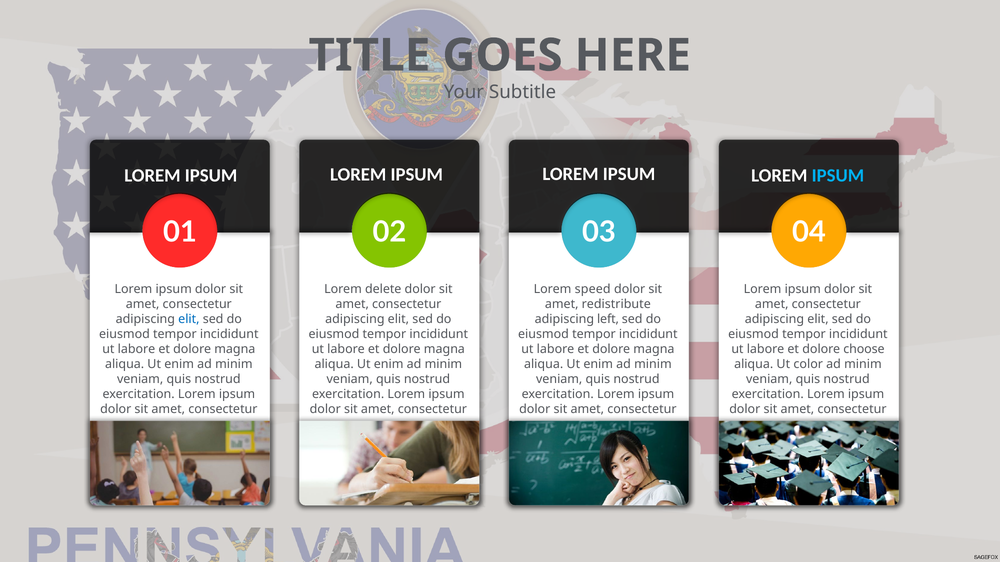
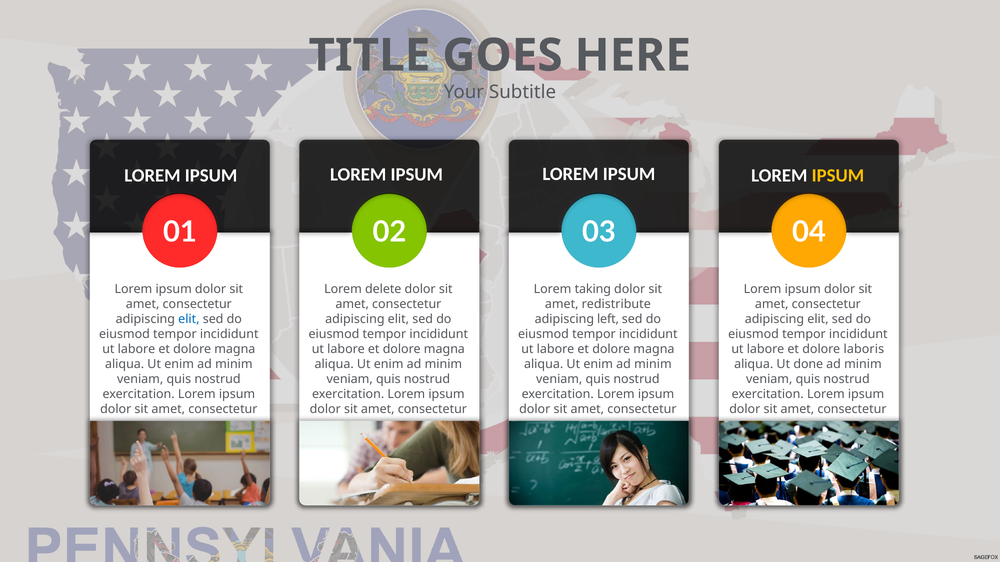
IPSUM at (838, 176) colour: light blue -> yellow
speed: speed -> taking
choose: choose -> laboris
color: color -> done
